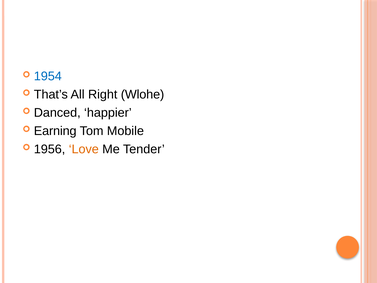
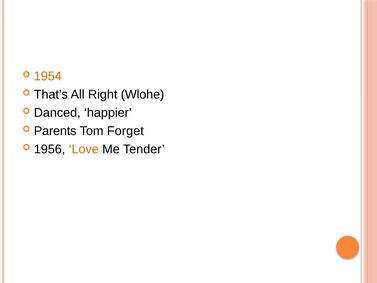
1954 colour: blue -> orange
Earning: Earning -> Parents
Mobile: Mobile -> Forget
